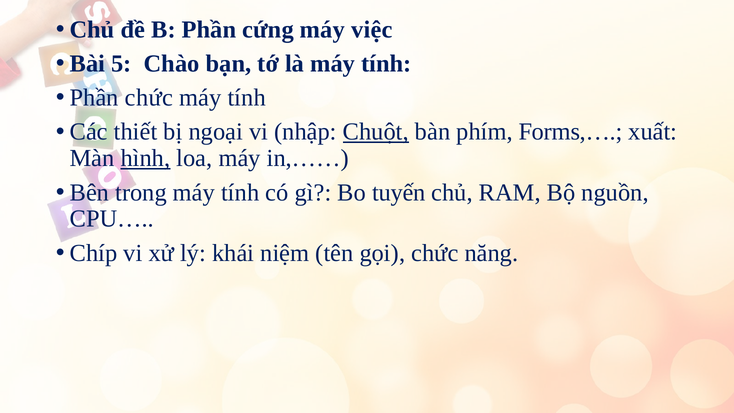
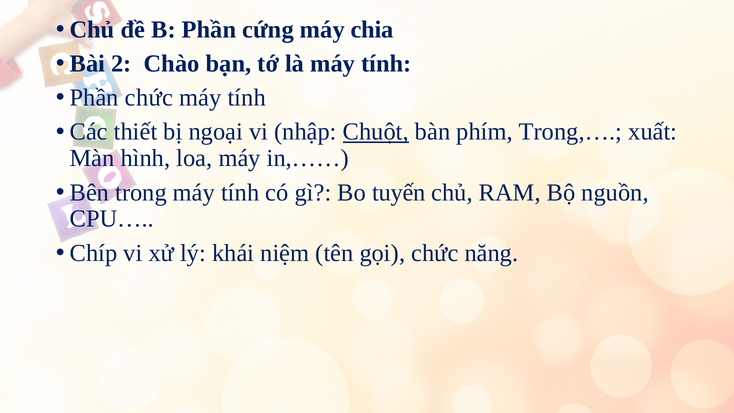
việc: việc -> chia
5: 5 -> 2
Forms,…: Forms,… -> Trong,…
hình underline: present -> none
